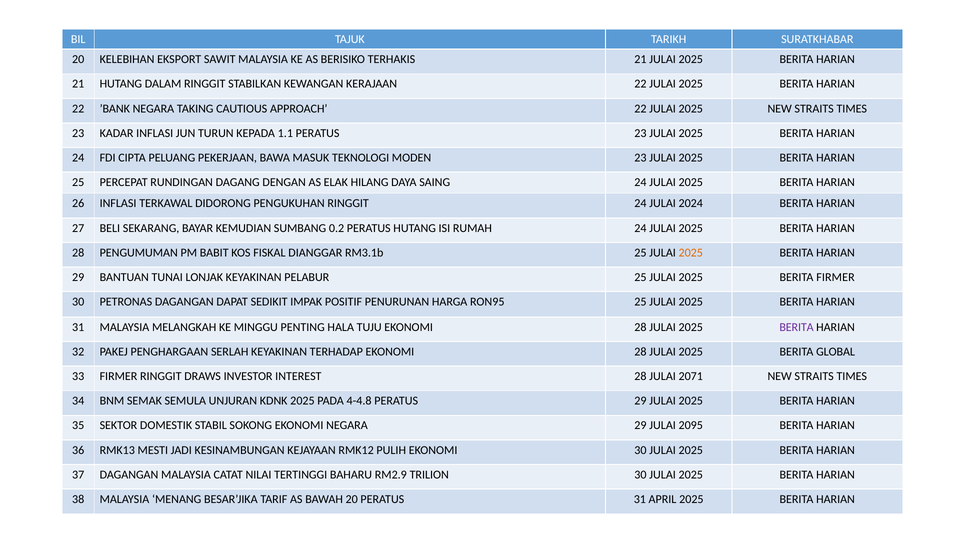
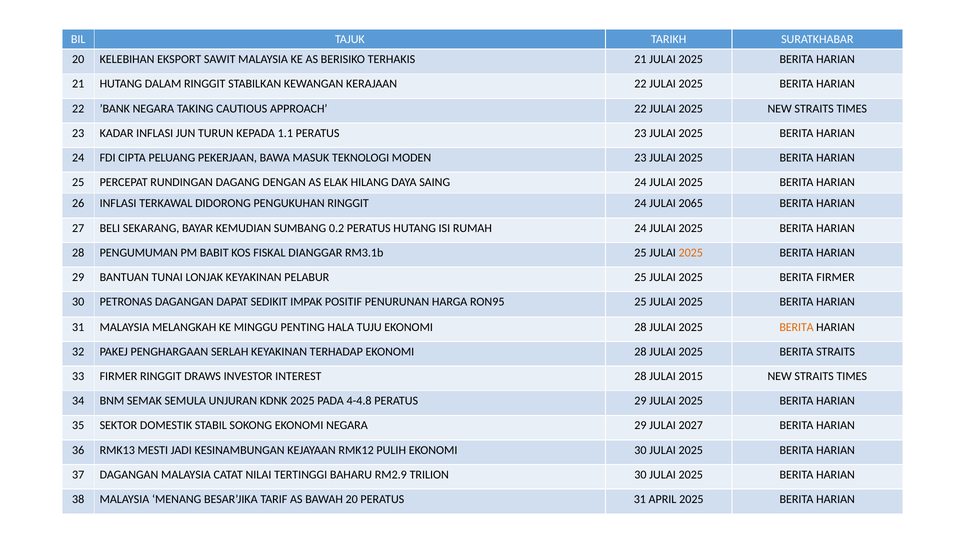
2024: 2024 -> 2065
BERITA at (797, 327) colour: purple -> orange
BERITA GLOBAL: GLOBAL -> STRAITS
2071: 2071 -> 2015
2095: 2095 -> 2027
